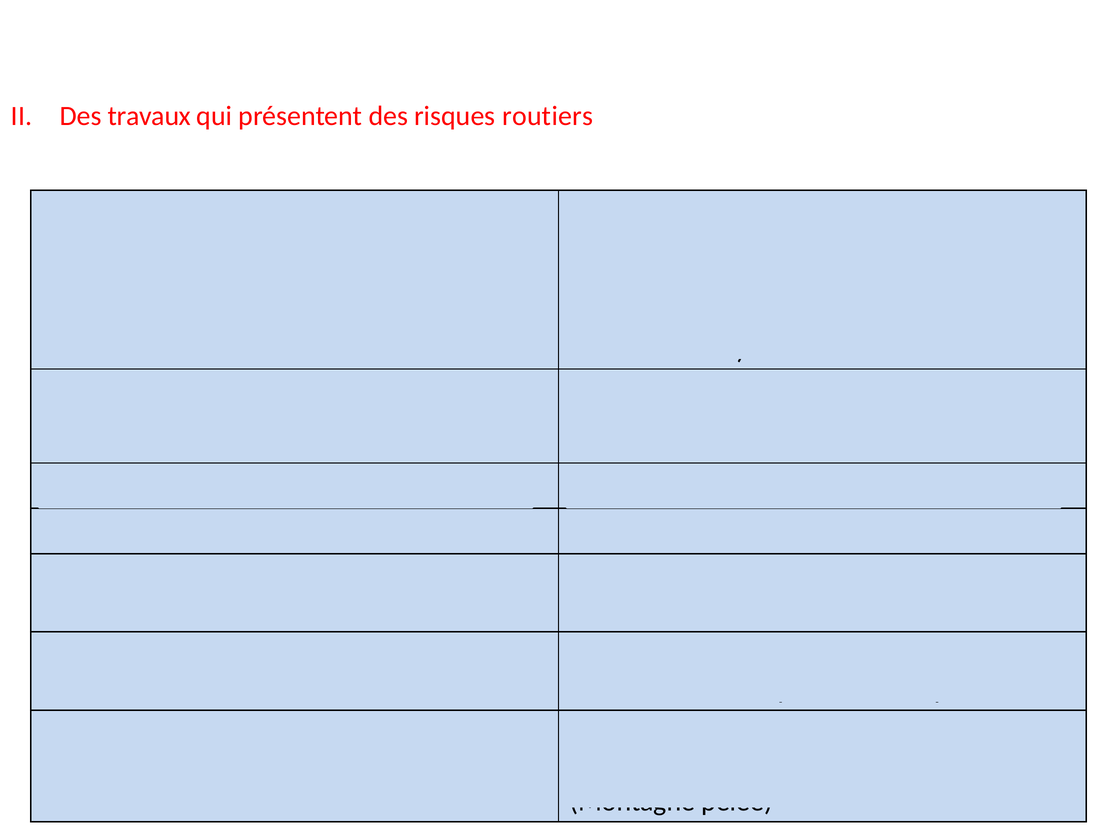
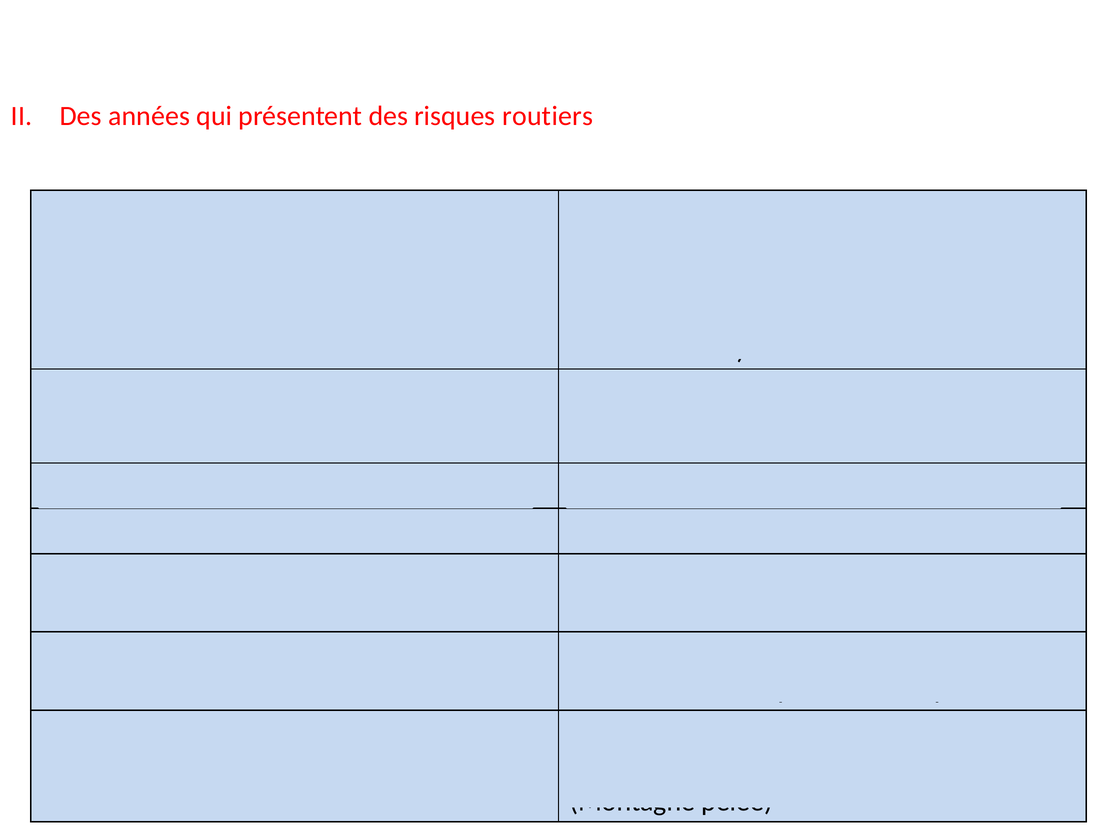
travaux: travaux -> années
